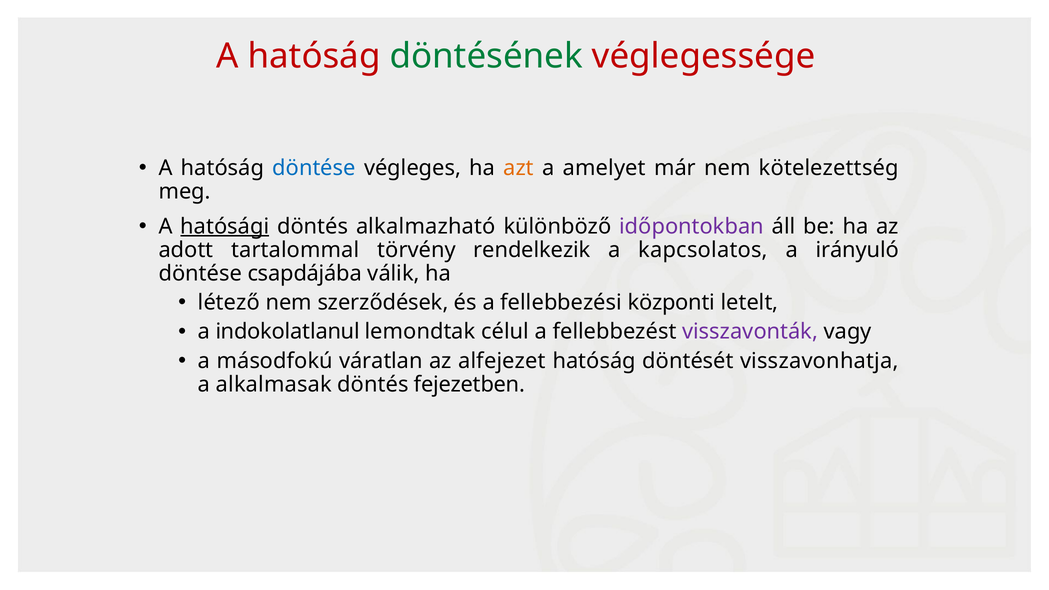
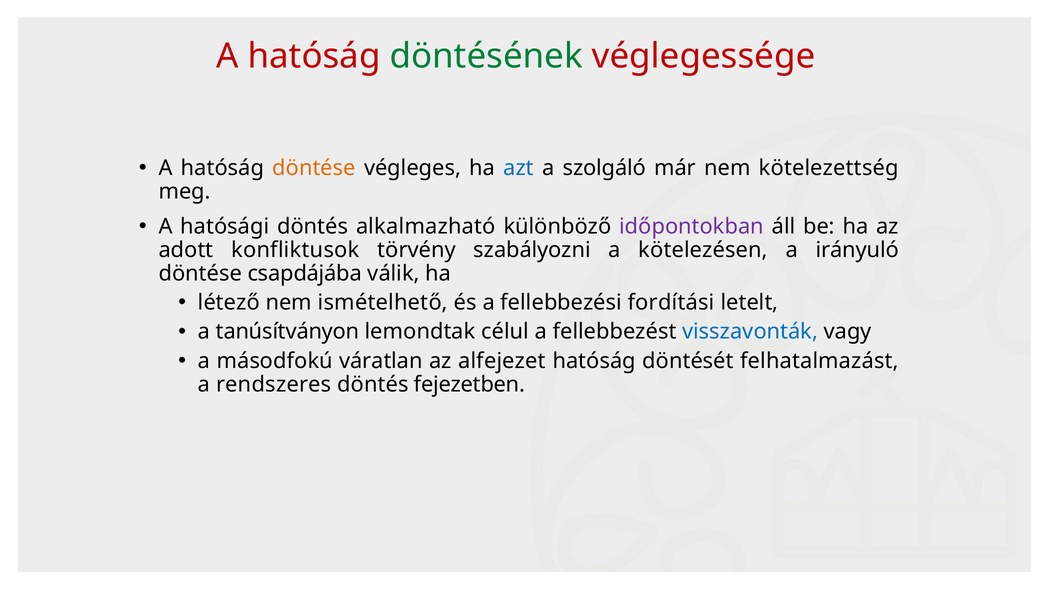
döntése at (314, 168) colour: blue -> orange
azt colour: orange -> blue
amelyet: amelyet -> szolgáló
hatósági underline: present -> none
tartalommal: tartalommal -> konfliktusok
rendelkezik: rendelkezik -> szabályozni
kapcsolatos: kapcsolatos -> kötelezésen
szerződések: szerződések -> ismételhető
központi: központi -> fordítási
indokolatlanul: indokolatlanul -> tanúsítványon
visszavonták colour: purple -> blue
visszavonhatja: visszavonhatja -> felhatalmazást
alkalmasak: alkalmasak -> rendszeres
